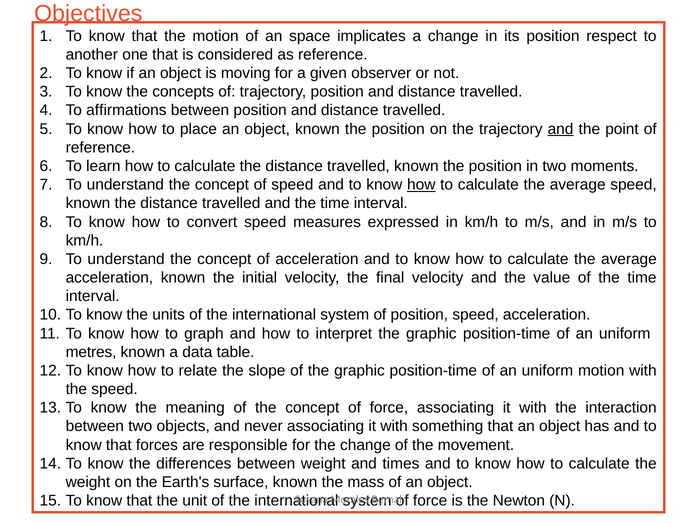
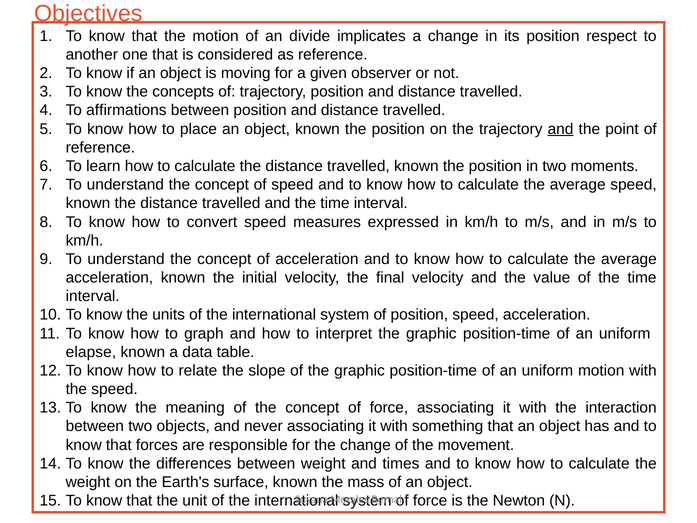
space: space -> divide
how at (421, 185) underline: present -> none
metres: metres -> elapse
